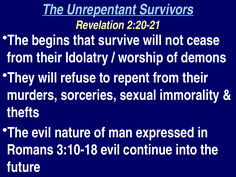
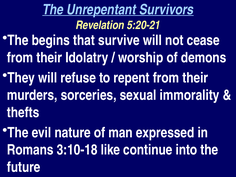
2:20-21: 2:20-21 -> 5:20-21
3:10-18 evil: evil -> like
